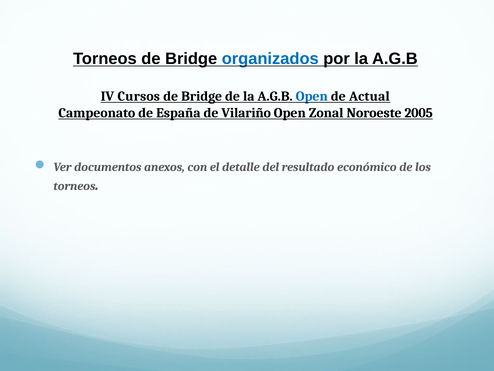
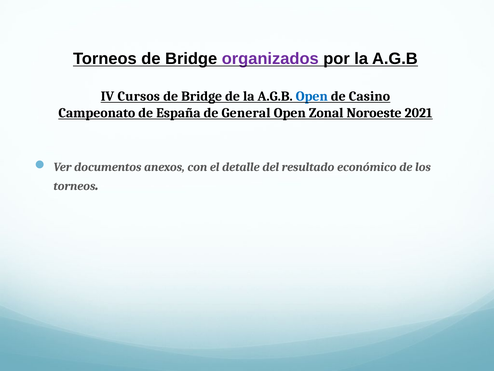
organizados colour: blue -> purple
Actual: Actual -> Casino
Vilariño: Vilariño -> General
2005: 2005 -> 2021
